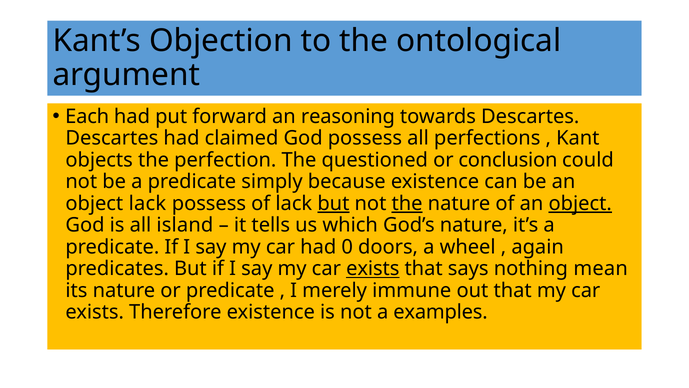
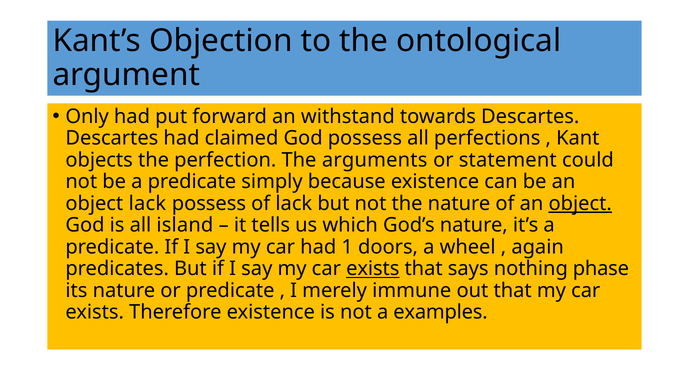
Each: Each -> Only
reasoning: reasoning -> withstand
questioned: questioned -> arguments
conclusion: conclusion -> statement
but at (333, 203) underline: present -> none
the at (407, 203) underline: present -> none
0: 0 -> 1
mean: mean -> phase
